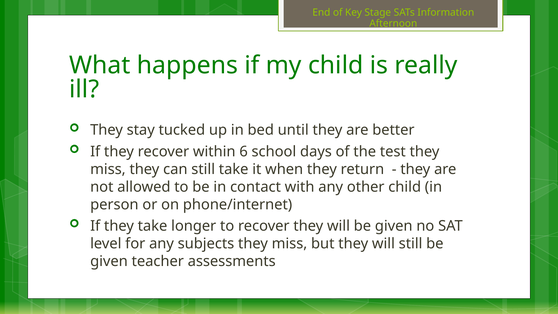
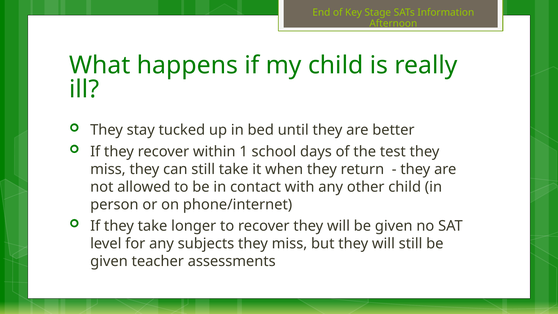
6: 6 -> 1
